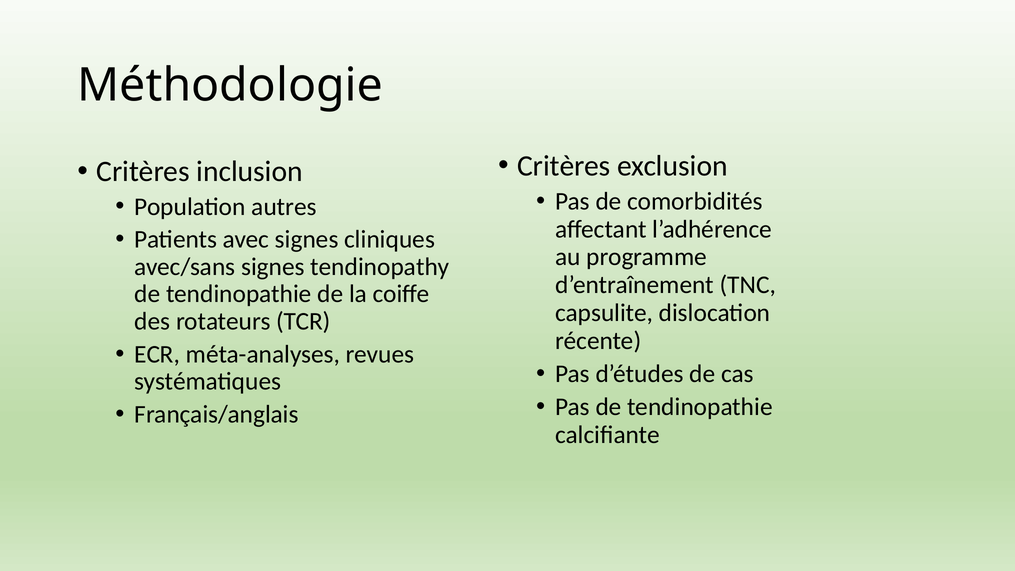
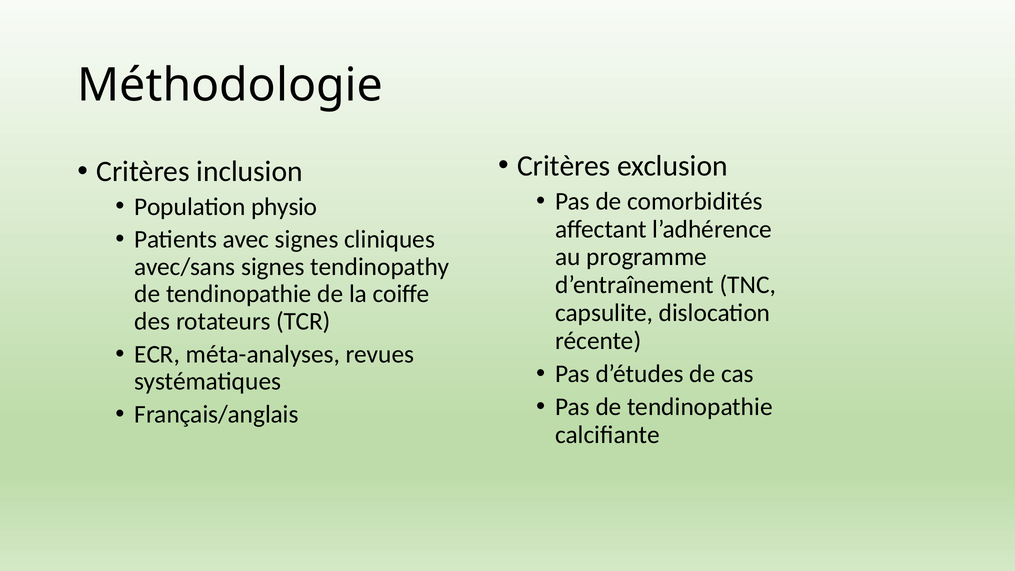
autres: autres -> physio
